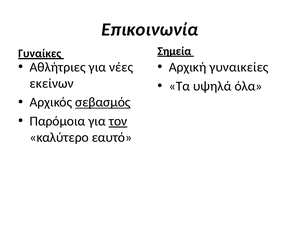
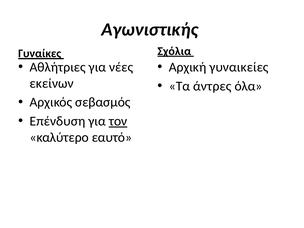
Επικοινωνία: Επικοινωνία -> Αγωνιστικής
Σημεία: Σημεία -> Σχόλια
υψηλά: υψηλά -> άντρες
σεβασμός underline: present -> none
Παρόμοια: Παρόμοια -> Επένδυση
